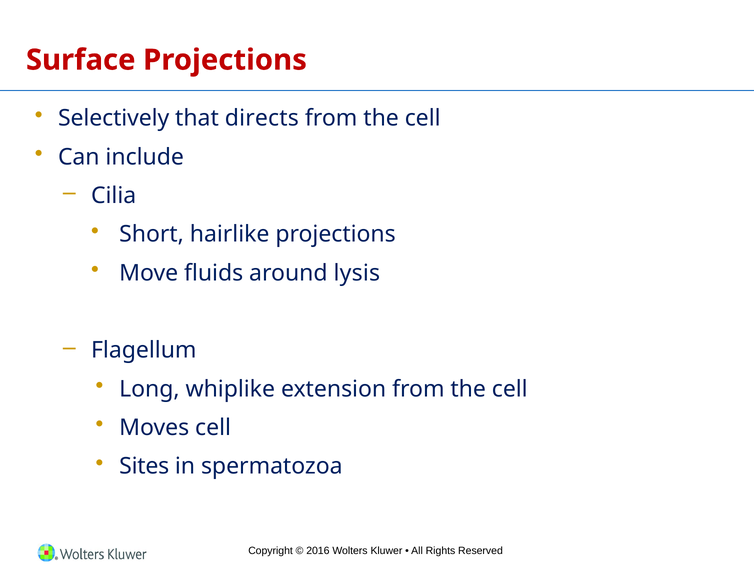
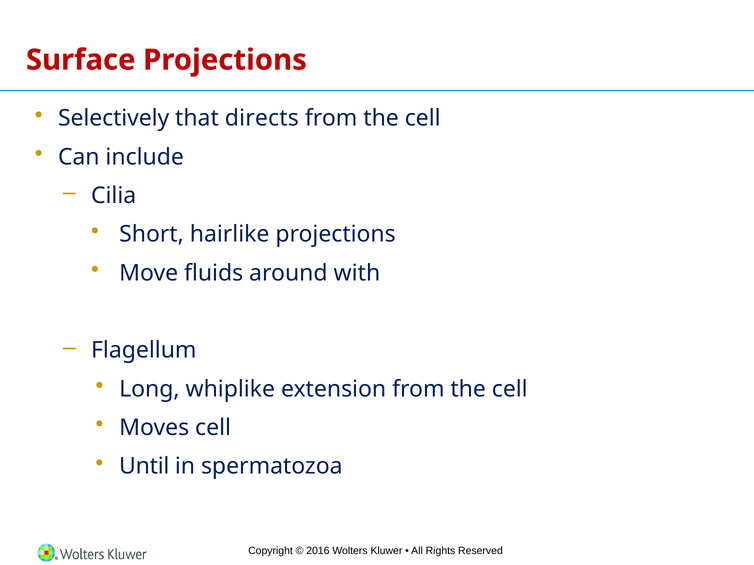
lysis: lysis -> with
Sites: Sites -> Until
